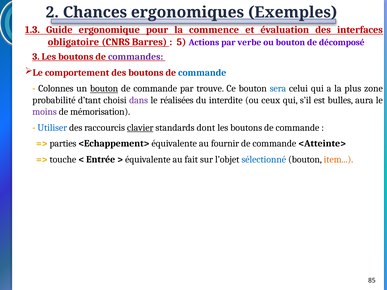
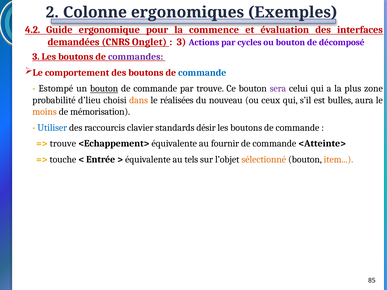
Chances: Chances -> Colonne
1.3: 1.3 -> 4.2
obligatoire: obligatoire -> demandées
Barres: Barres -> Onglet
5 at (181, 42): 5 -> 3
verbe: verbe -> cycles
Colonnes: Colonnes -> Estompé
sera colour: blue -> purple
d’tant: d’tant -> d’lieu
dans colour: purple -> orange
interdite: interdite -> nouveau
moins colour: purple -> orange
clavier underline: present -> none
dont: dont -> désir
parties at (63, 144): parties -> trouve
fait: fait -> tels
sélectionné colour: blue -> orange
